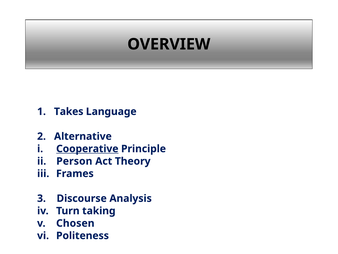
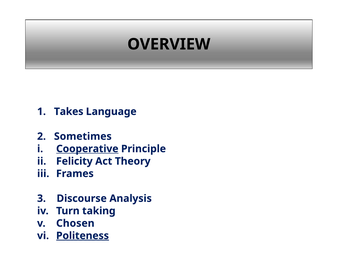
Alternative: Alternative -> Sometimes
Person: Person -> Felicity
Politeness underline: none -> present
